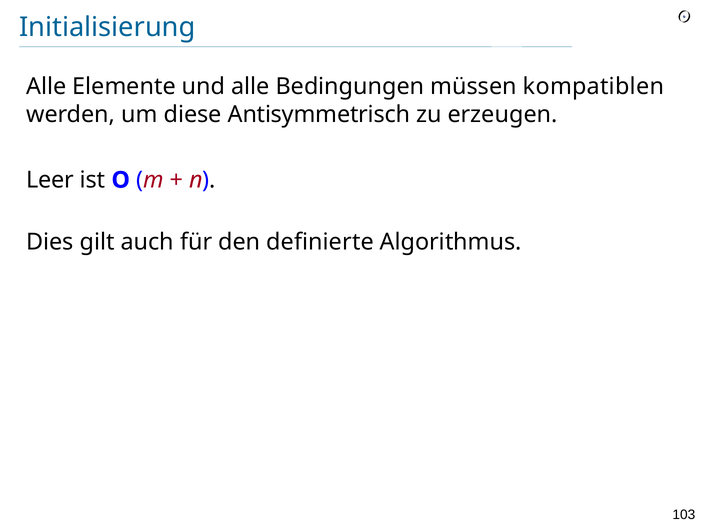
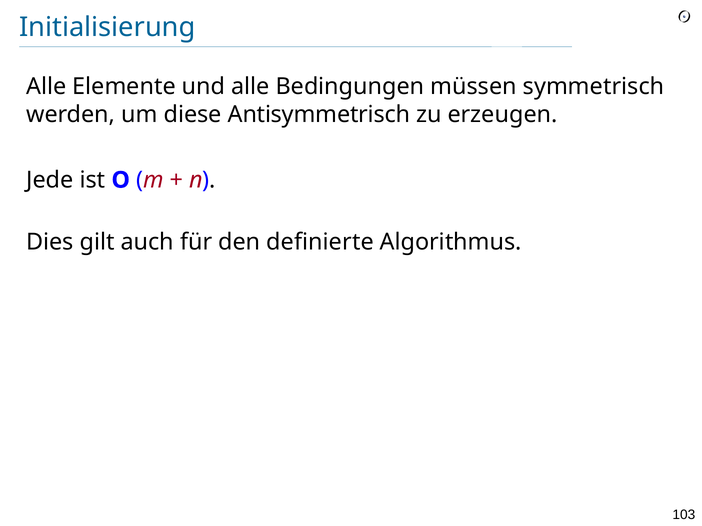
kompatiblen: kompatiblen -> symmetrisch
Leer: Leer -> Jede
